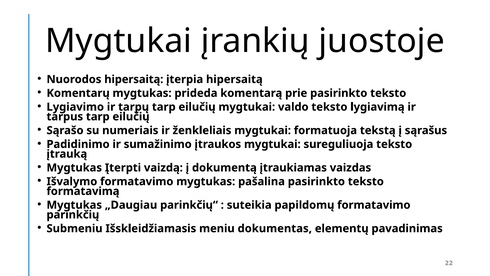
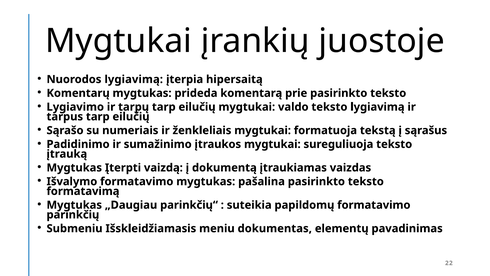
Nuorodos hipersaitą: hipersaitą -> lygiavimą
